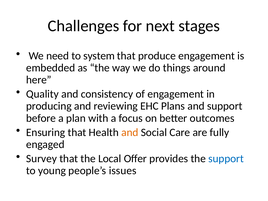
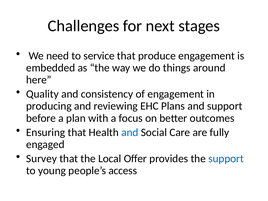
system: system -> service
and at (130, 132) colour: orange -> blue
issues: issues -> access
